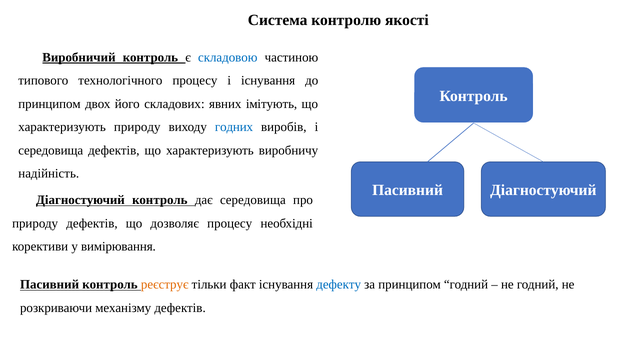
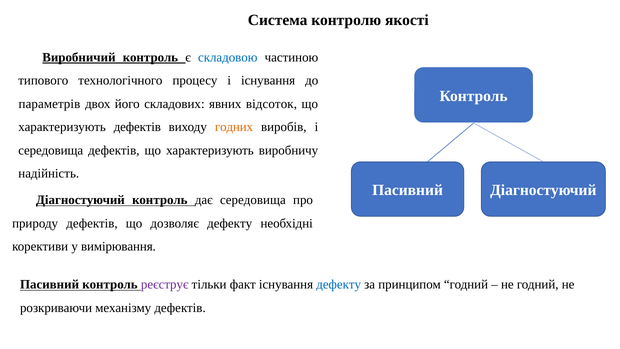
принципом at (50, 104): принципом -> параметрів
імітують: імітують -> відсоток
характеризують природу: природу -> дефектів
годних colour: blue -> orange
дозволяє процесу: процесу -> дефекту
реєструє colour: orange -> purple
